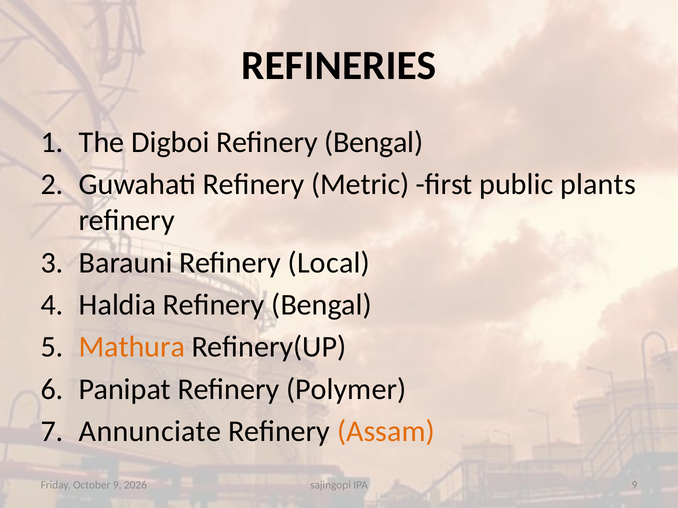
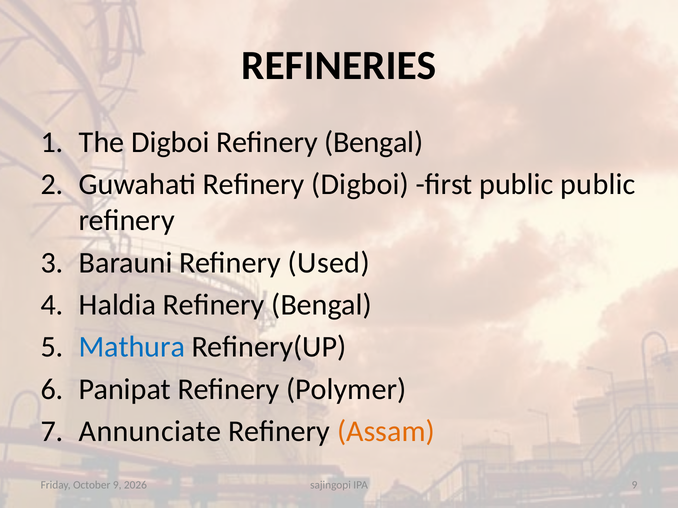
Refinery Metric: Metric -> Digboi
public plants: plants -> public
Local: Local -> Used
Mathura colour: orange -> blue
